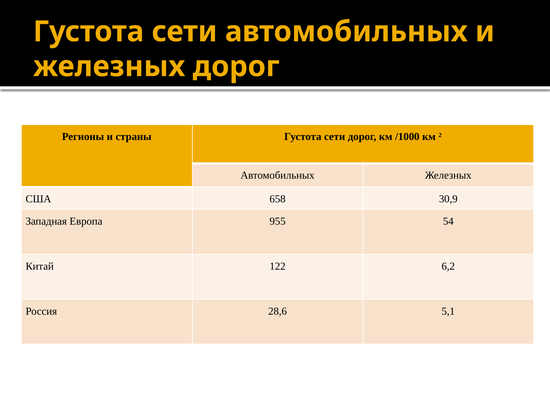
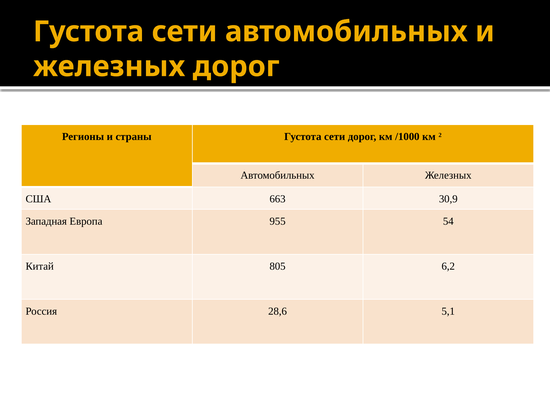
658: 658 -> 663
122: 122 -> 805
